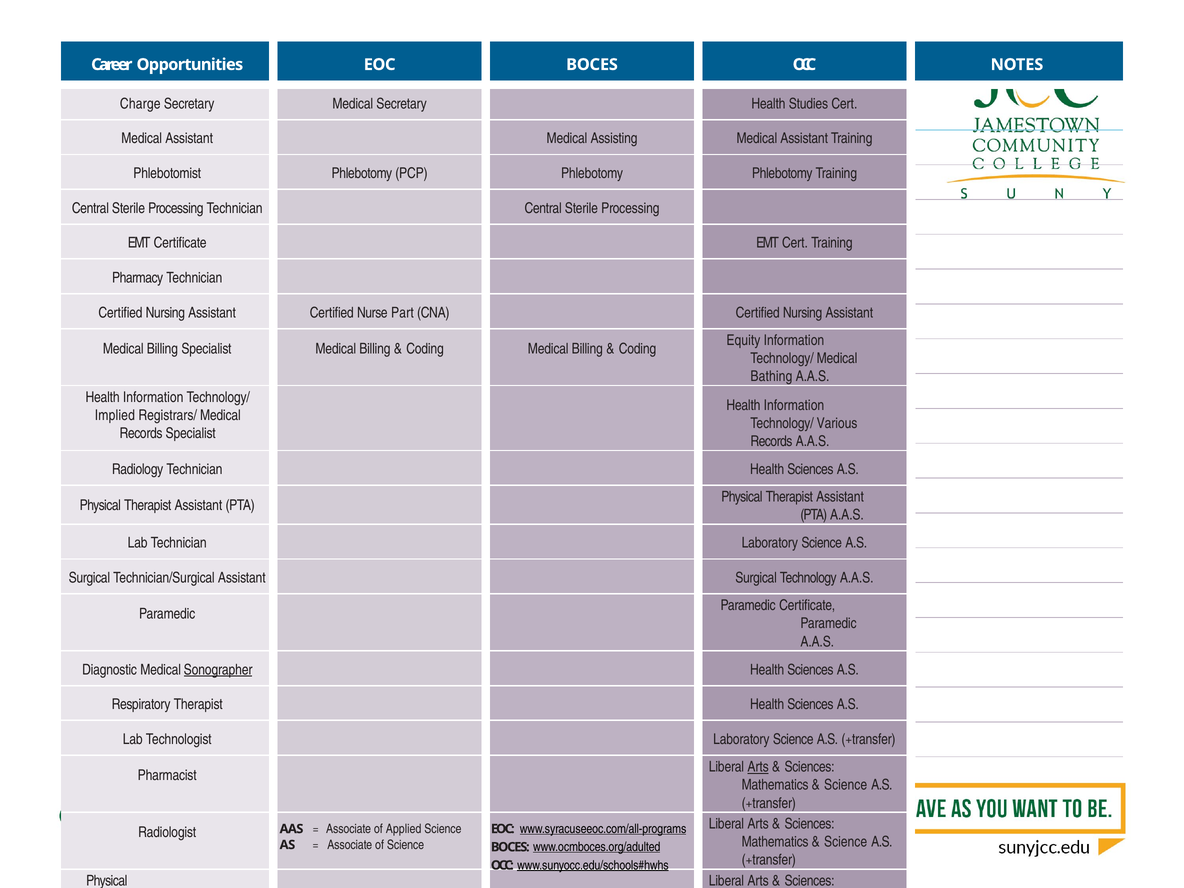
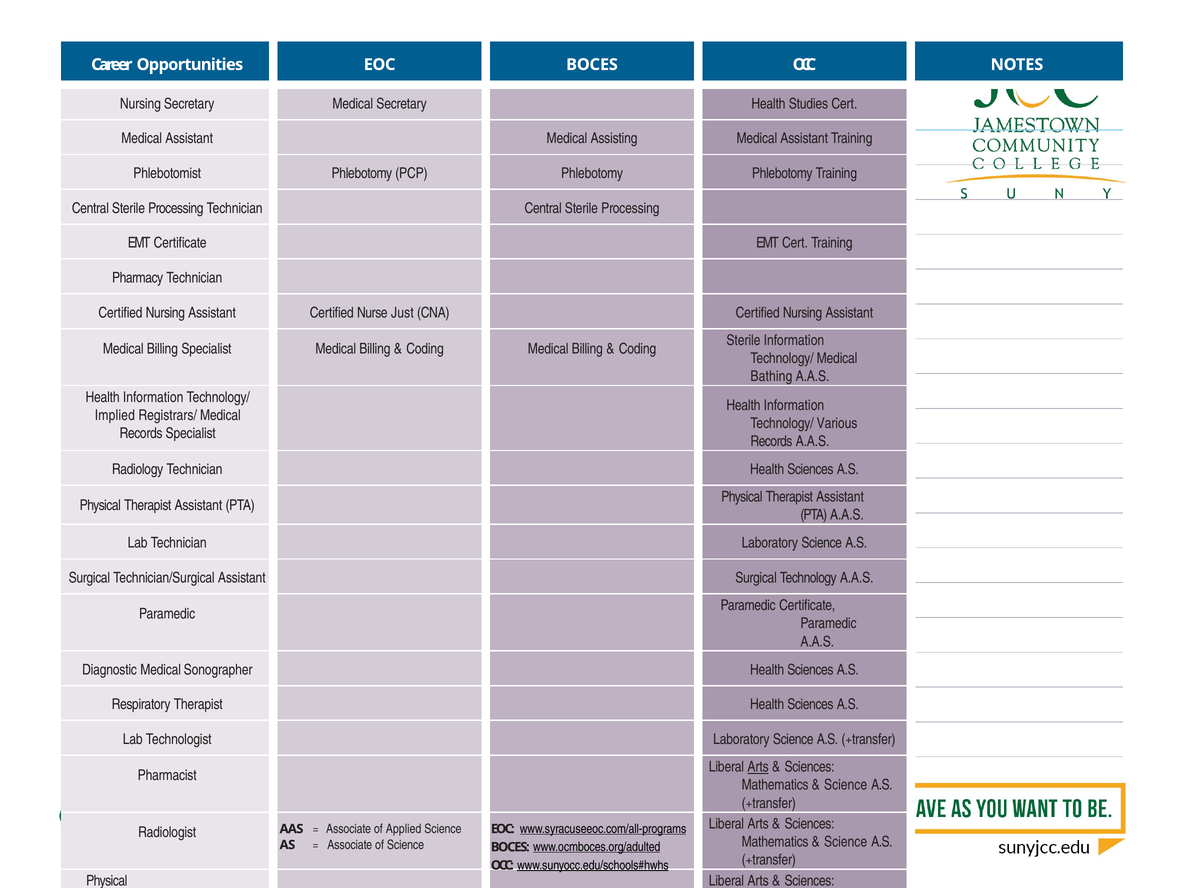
Charge at (140, 104): Charge -> Nursing
Part: Part -> Just
Equity at (743, 340): Equity -> Sterile
Sonographer underline: present -> none
